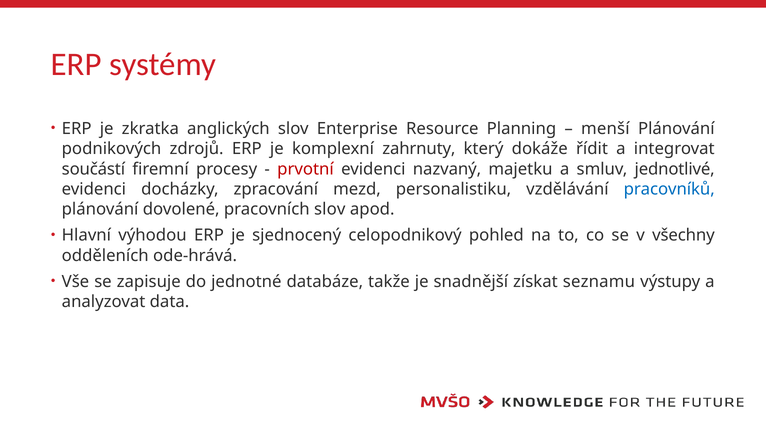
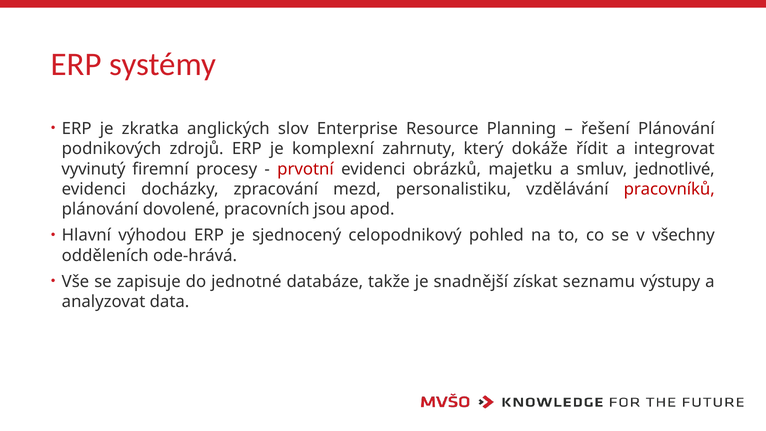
menší: menší -> řešení
součástí: součástí -> vyvinutý
nazvaný: nazvaný -> obrázků
pracovníků colour: blue -> red
pracovních slov: slov -> jsou
